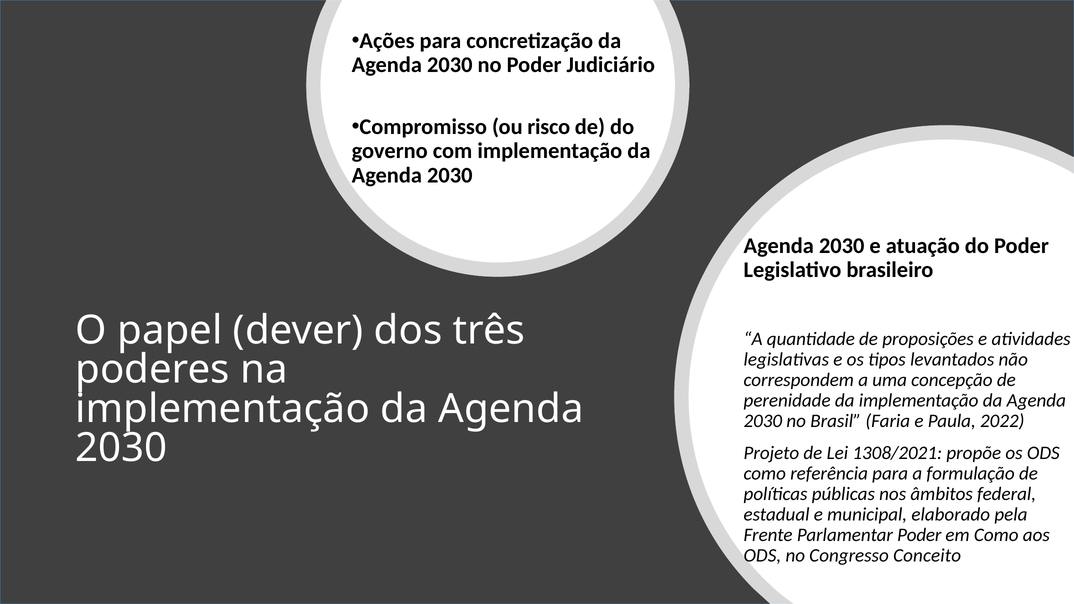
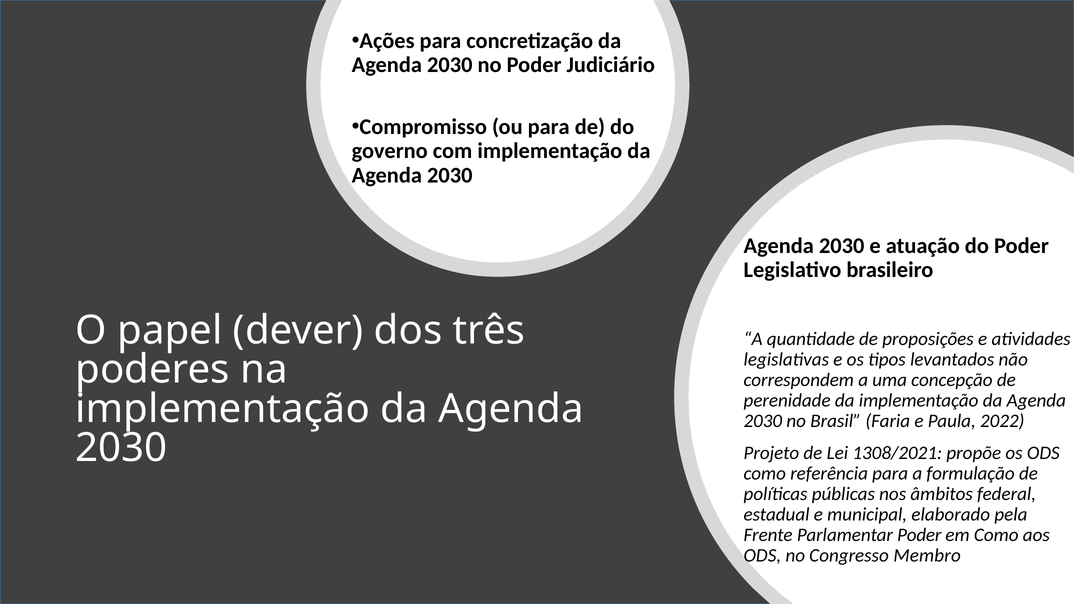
ou risco: risco -> para
Conceito: Conceito -> Membro
